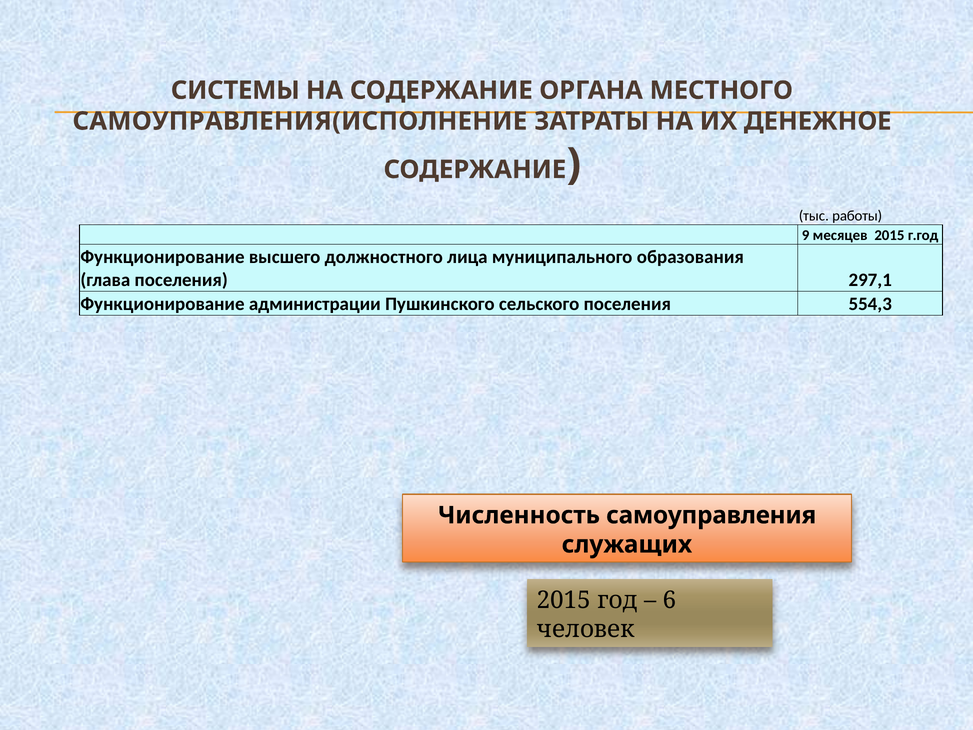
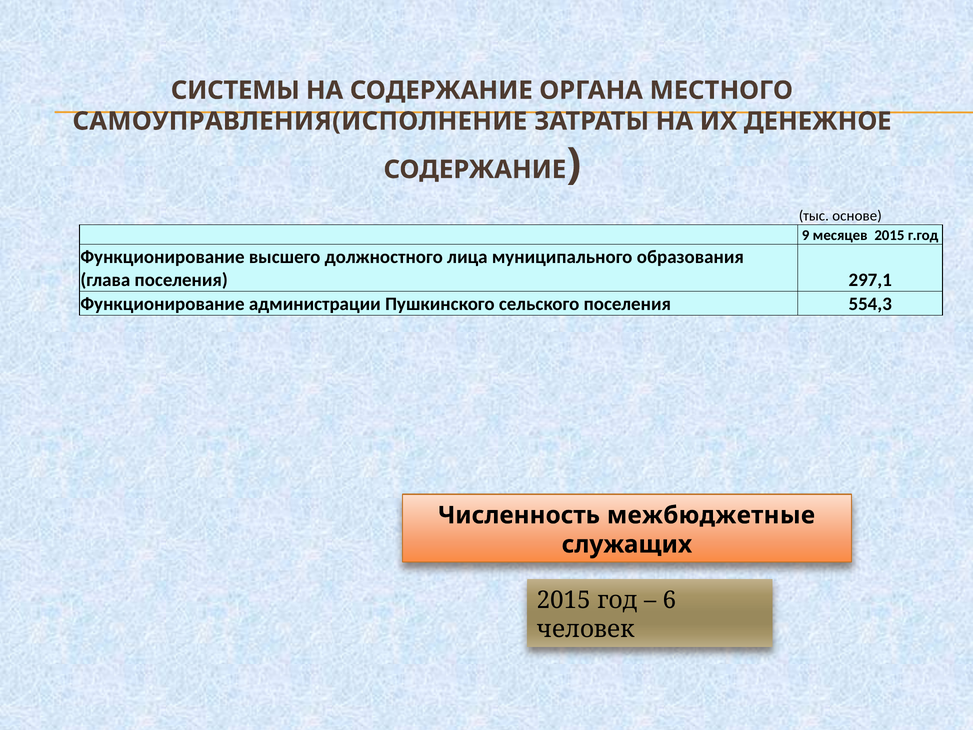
работы: работы -> основе
самоуправления: самоуправления -> межбюджетные
